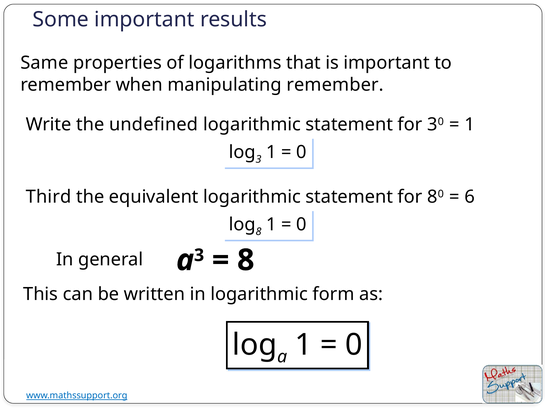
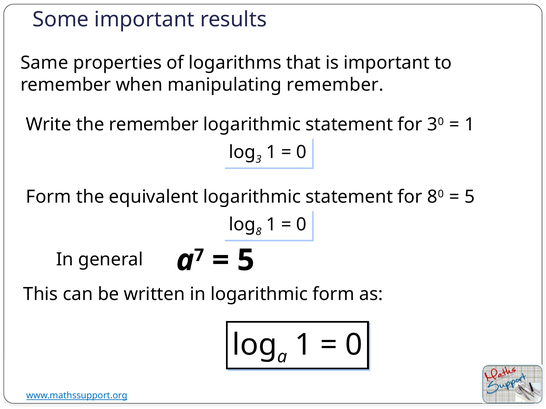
the undefined: undefined -> remember
Third at (48, 197): Third -> Form
6 at (470, 197): 6 -> 5
3 at (199, 256): 3 -> 7
8 at (246, 260): 8 -> 5
